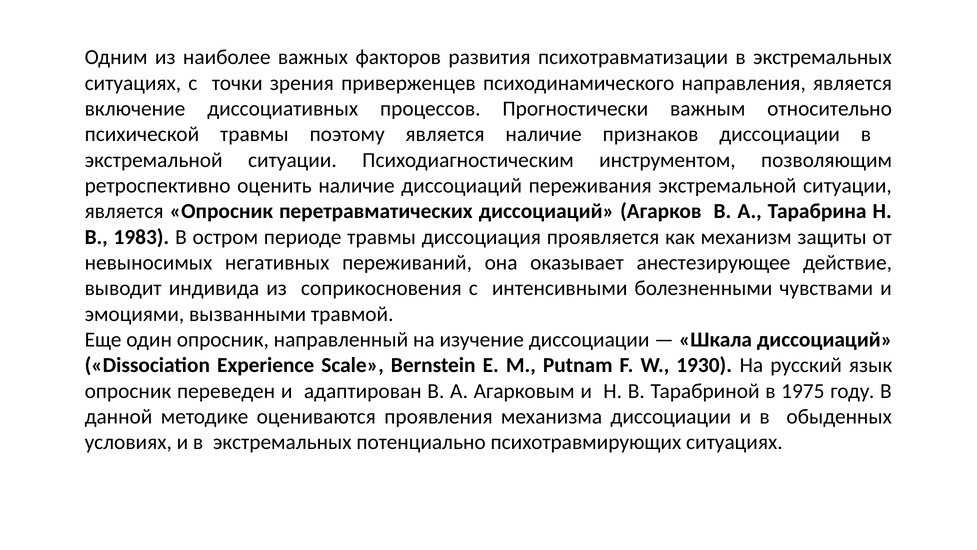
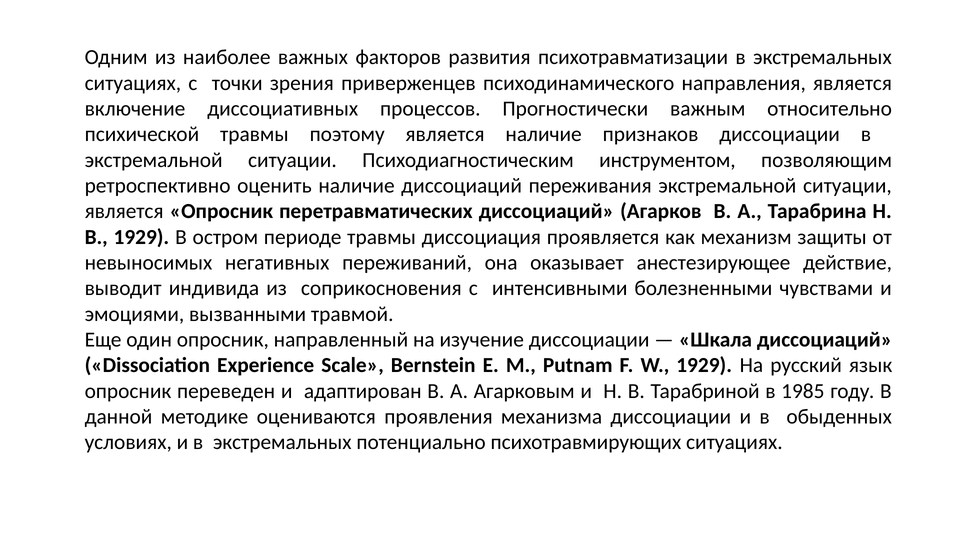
В 1983: 1983 -> 1929
W 1930: 1930 -> 1929
1975: 1975 -> 1985
